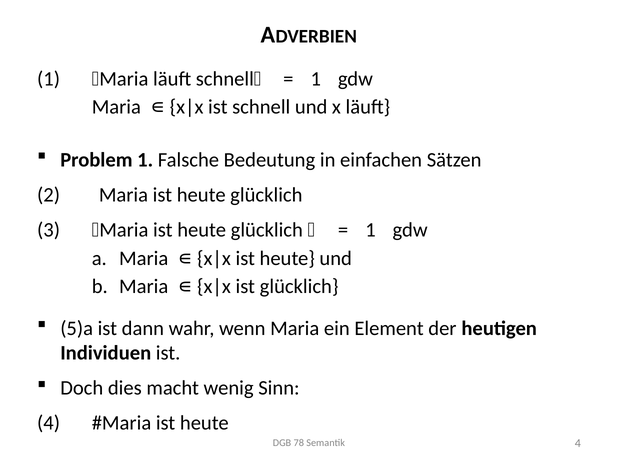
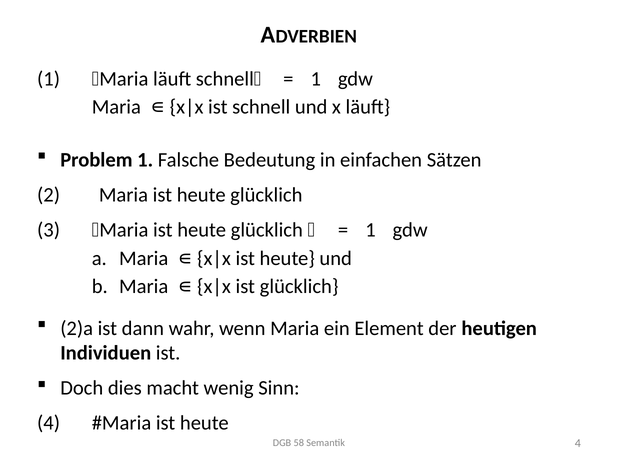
5)a: 5)a -> 2)a
78: 78 -> 58
